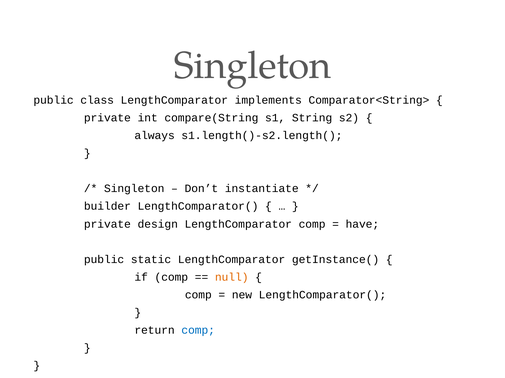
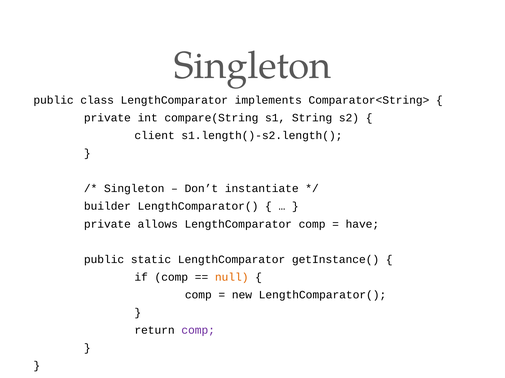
always: always -> client
design: design -> allows
comp at (198, 331) colour: blue -> purple
